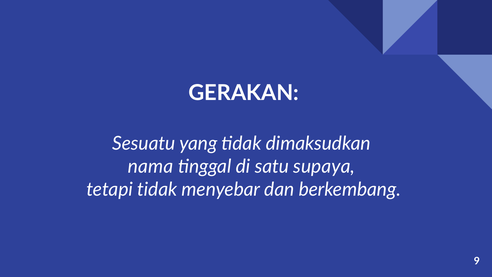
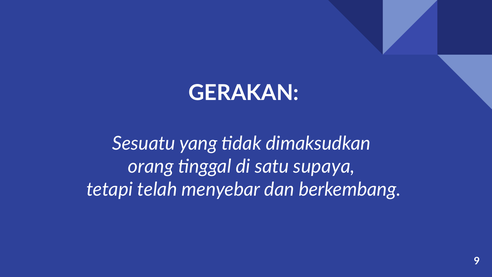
nama: nama -> orang
tetapi tidak: tidak -> telah
